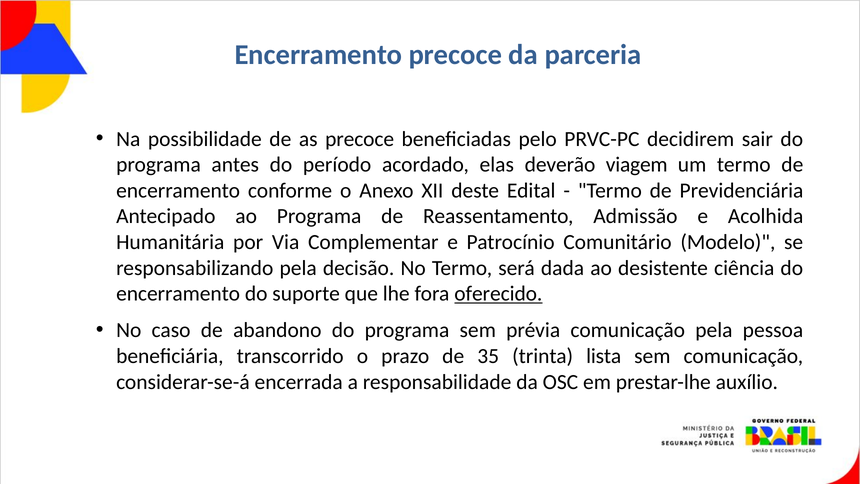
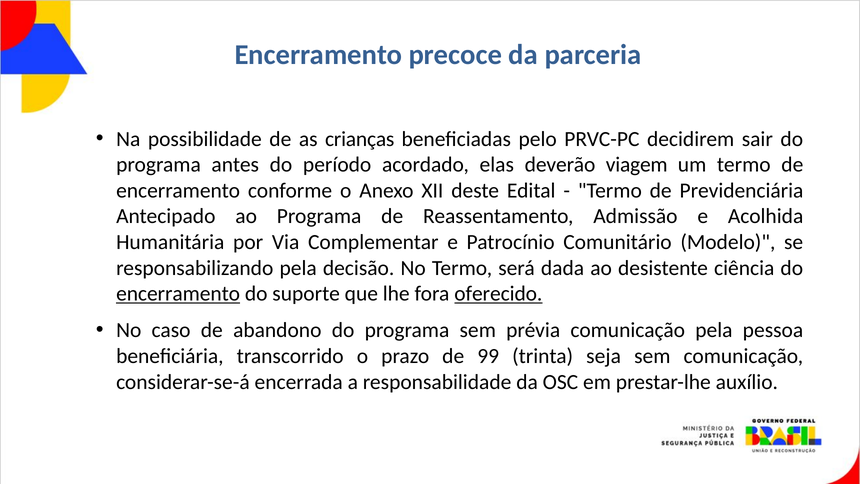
as precoce: precoce -> crianças
encerramento at (178, 294) underline: none -> present
35: 35 -> 99
lista: lista -> seja
